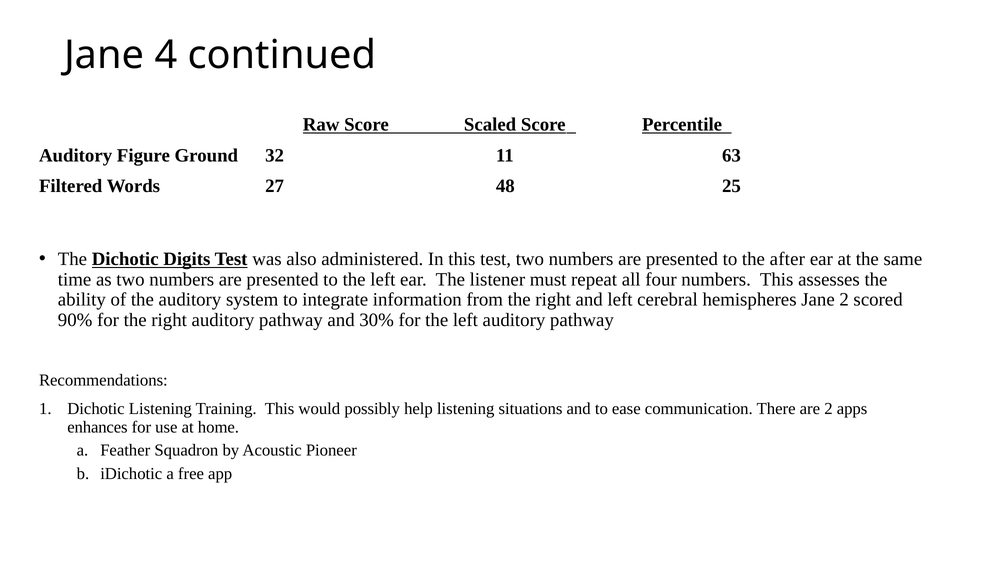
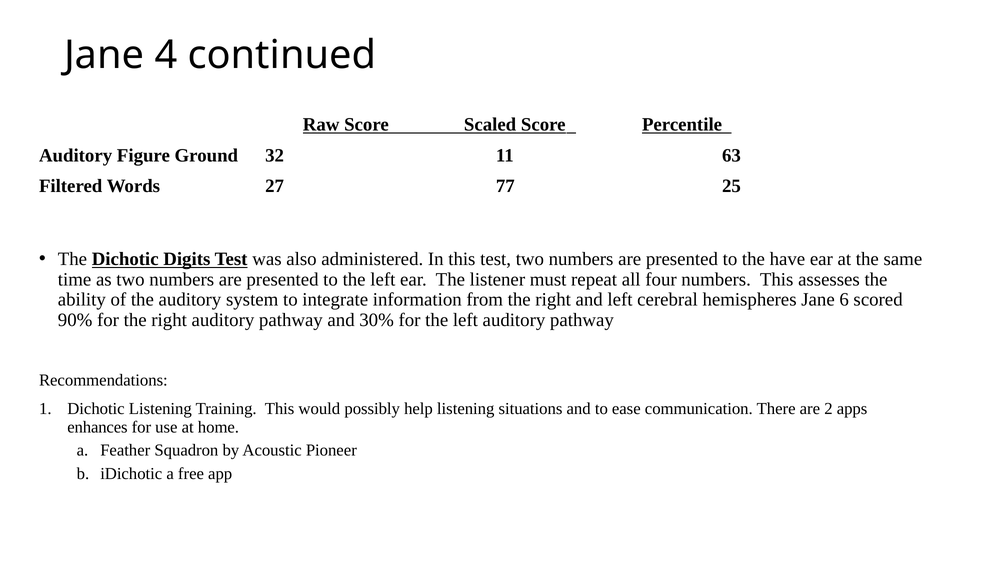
48: 48 -> 77
after: after -> have
Jane 2: 2 -> 6
